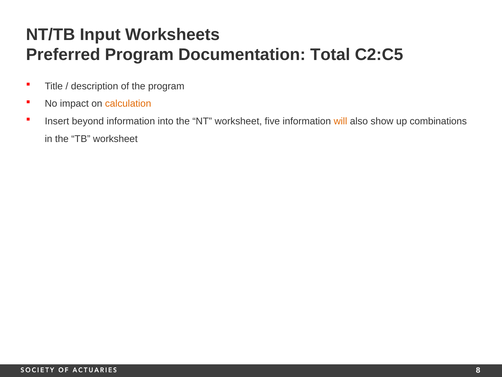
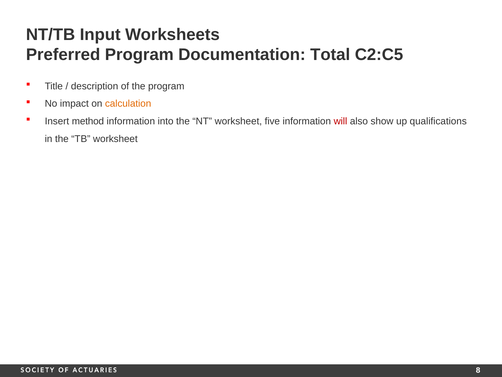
beyond: beyond -> method
will colour: orange -> red
combinations: combinations -> qualifications
